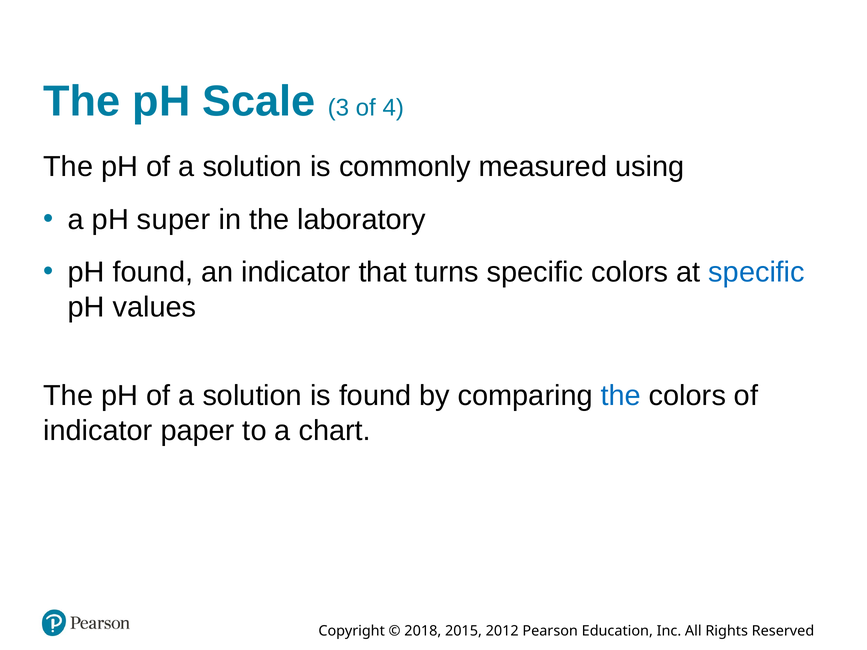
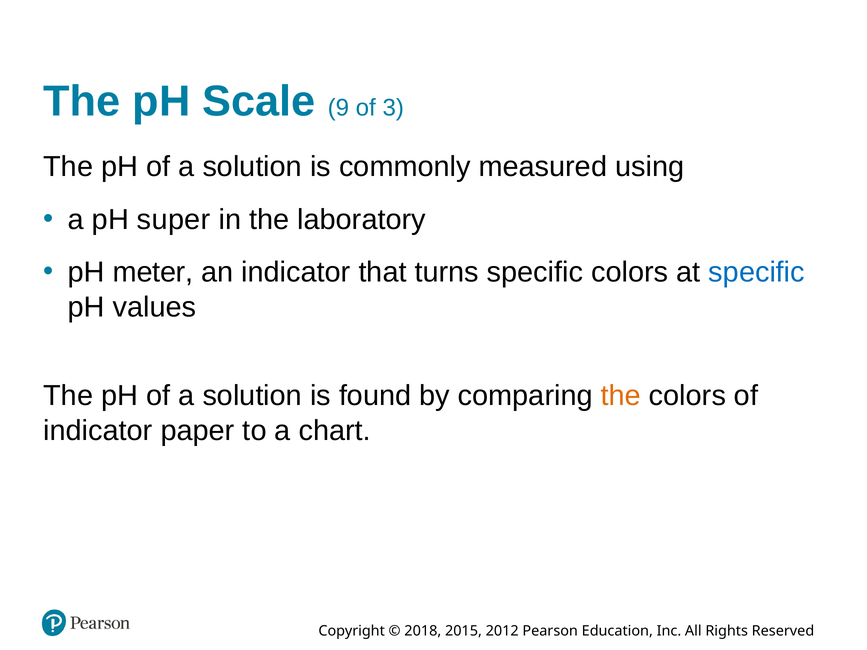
3: 3 -> 9
4: 4 -> 3
H found: found -> meter
the at (621, 396) colour: blue -> orange
